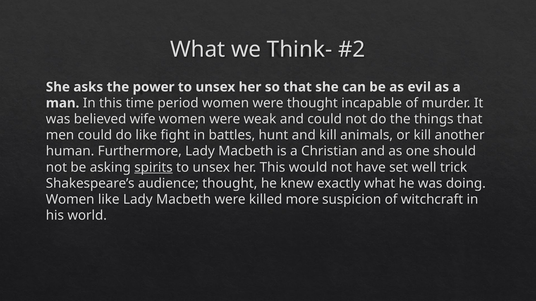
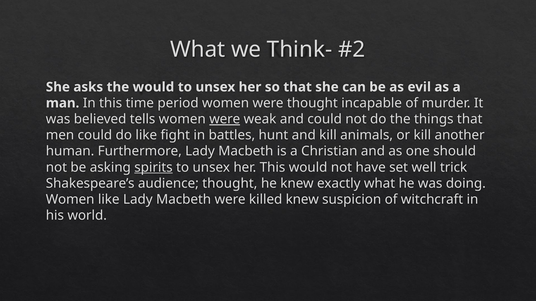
the power: power -> would
wife: wife -> tells
were at (225, 119) underline: none -> present
killed more: more -> knew
